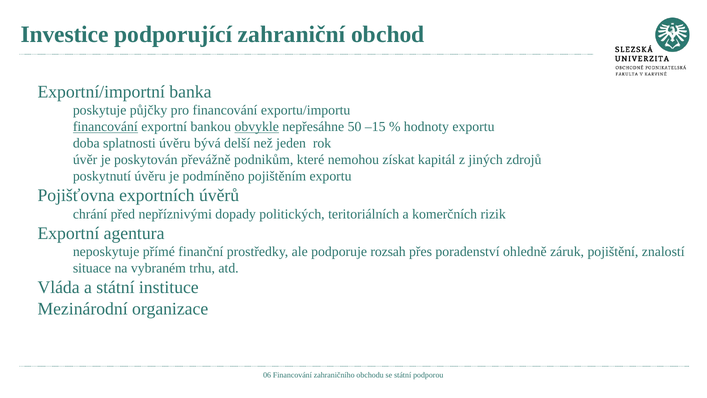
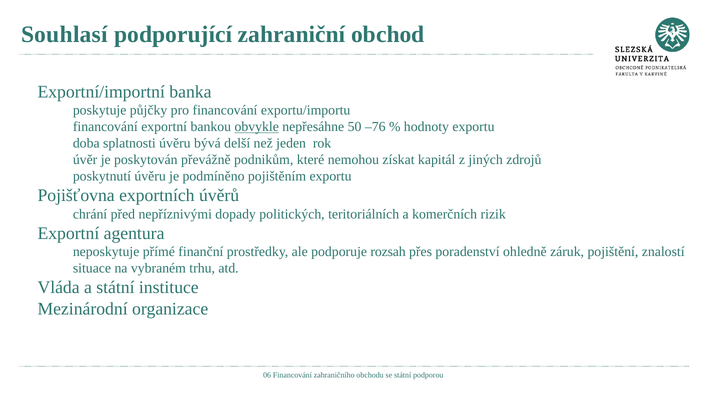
Investice: Investice -> Souhlasí
financování at (105, 127) underline: present -> none
–15: –15 -> –76
